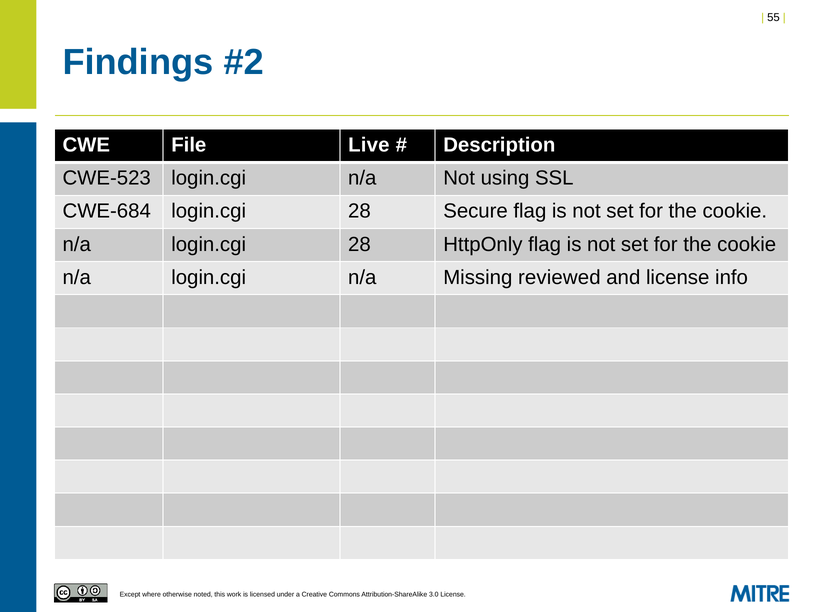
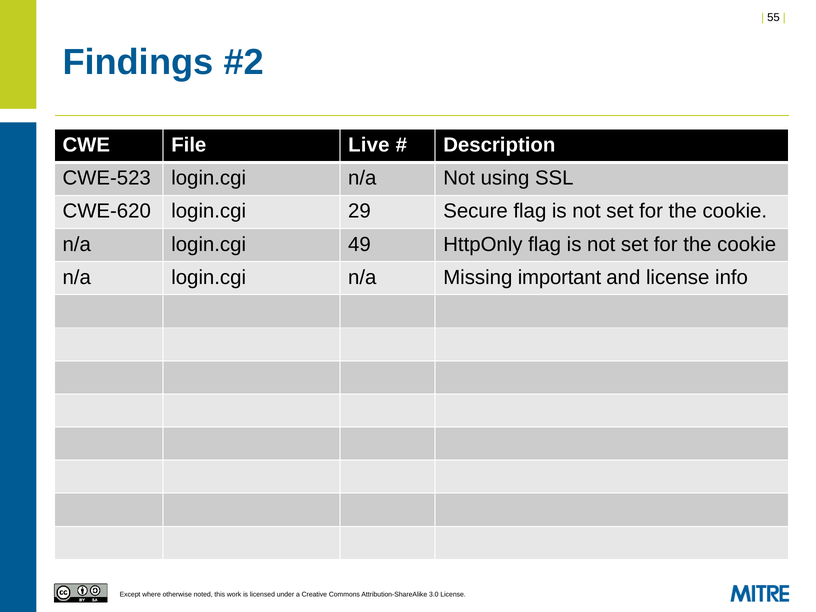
CWE-684: CWE-684 -> CWE-620
28 at (359, 211): 28 -> 29
n/a login.cgi 28: 28 -> 49
reviewed: reviewed -> important
